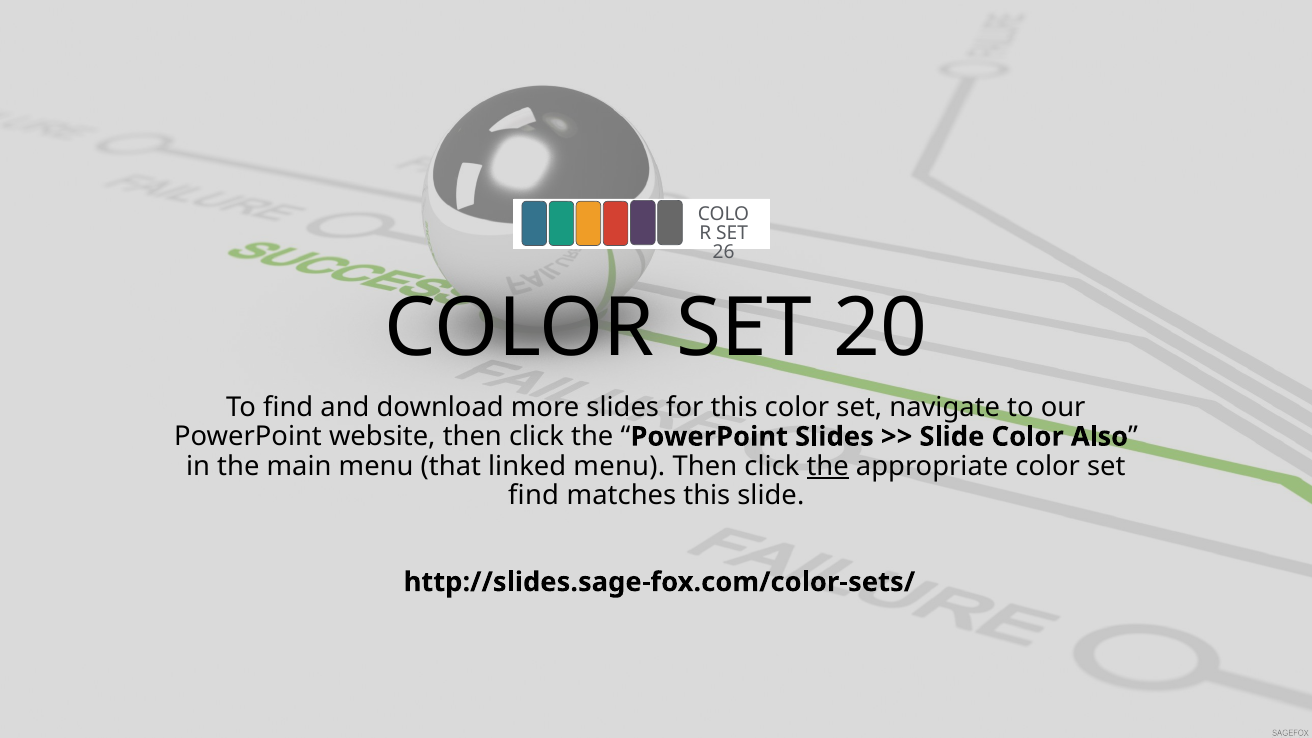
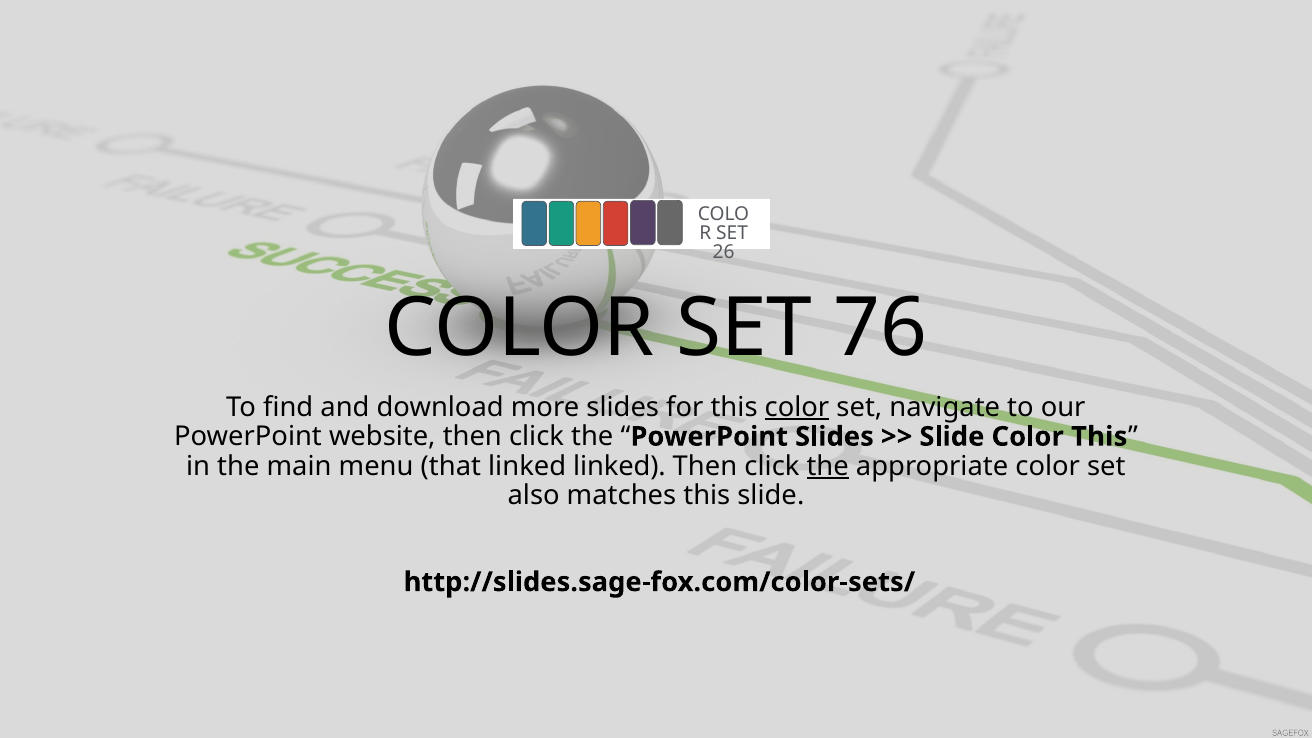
20: 20 -> 76
color at (797, 407) underline: none -> present
Color Also: Also -> This
linked menu: menu -> linked
find at (534, 496): find -> also
